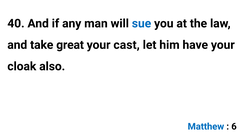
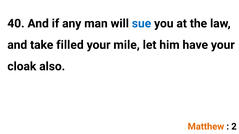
great: great -> filled
cast: cast -> mile
Matthew colour: blue -> orange
6: 6 -> 2
